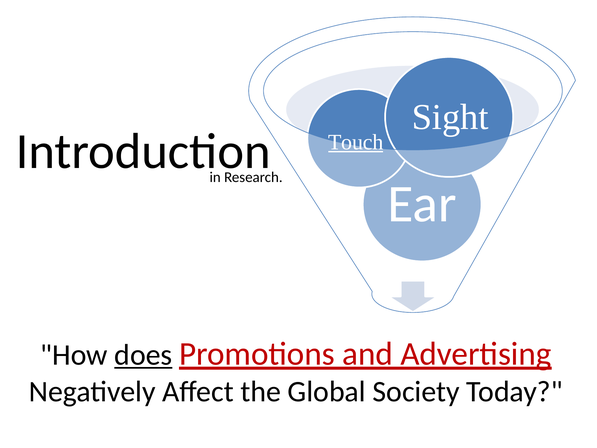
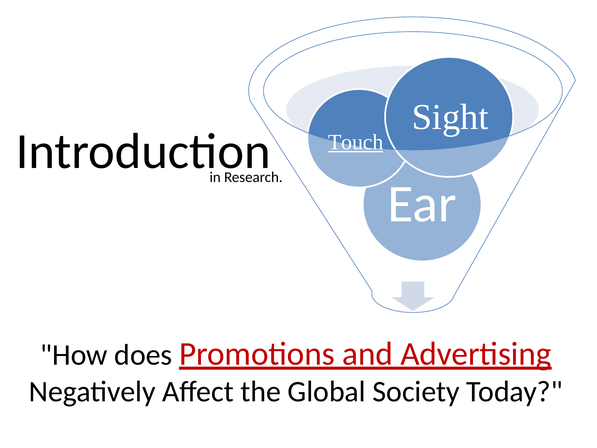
does underline: present -> none
